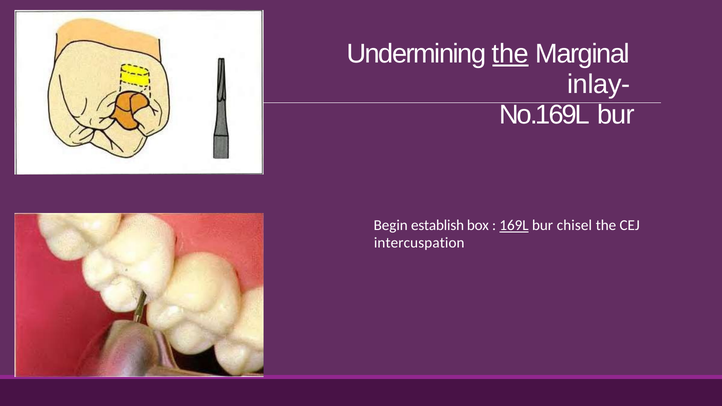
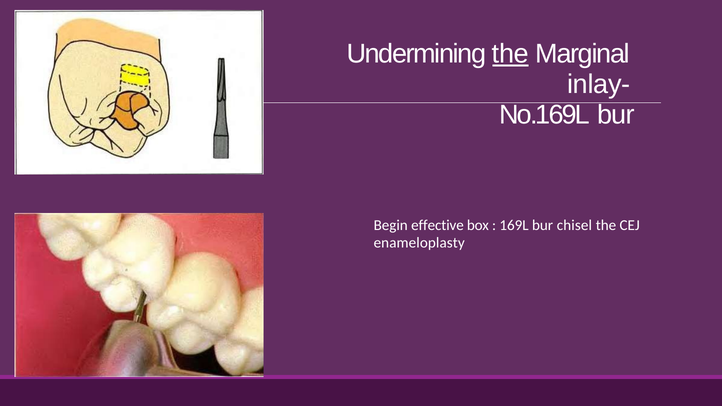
establish: establish -> effective
169L underline: present -> none
intercuspation: intercuspation -> enameloplasty
